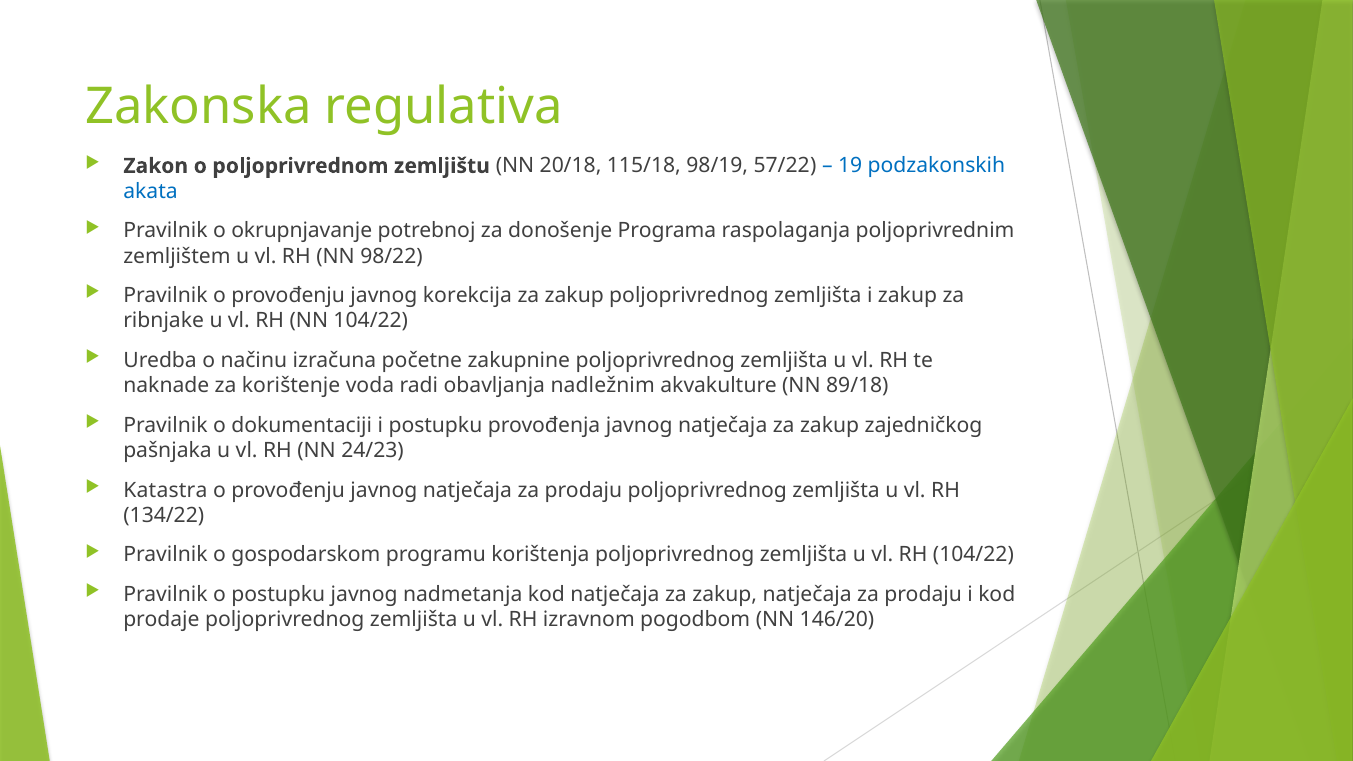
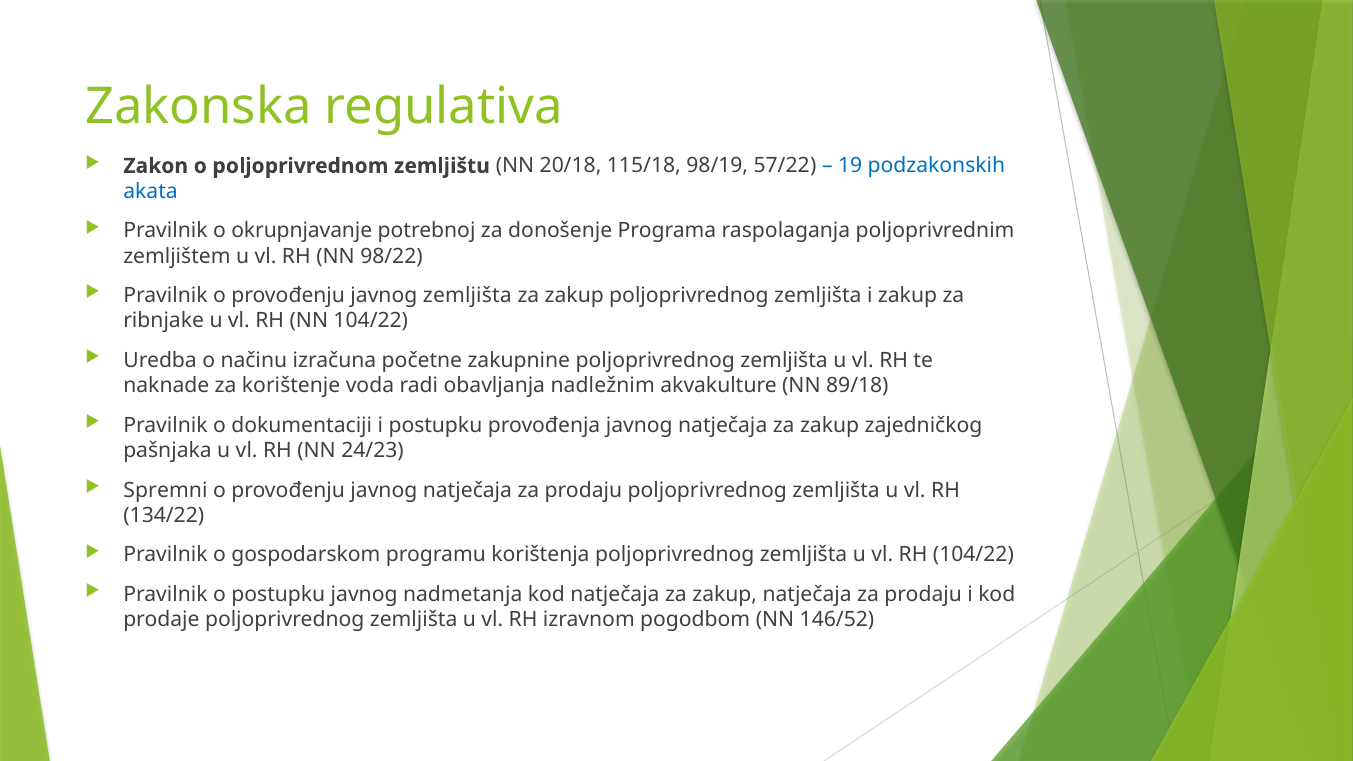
javnog korekcija: korekcija -> zemljišta
Katastra: Katastra -> Spremni
146/20: 146/20 -> 146/52
